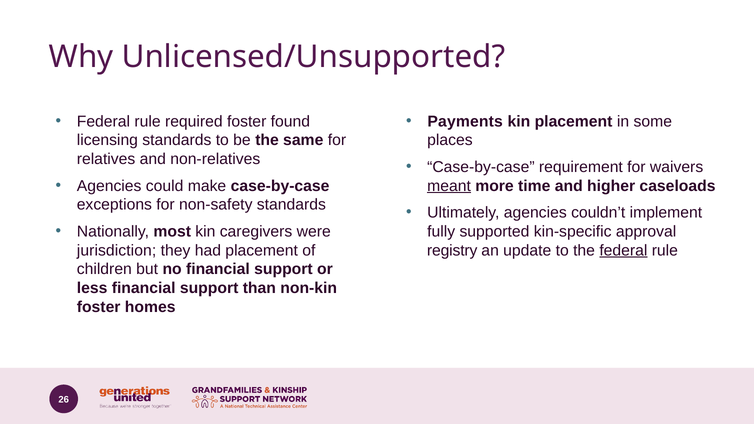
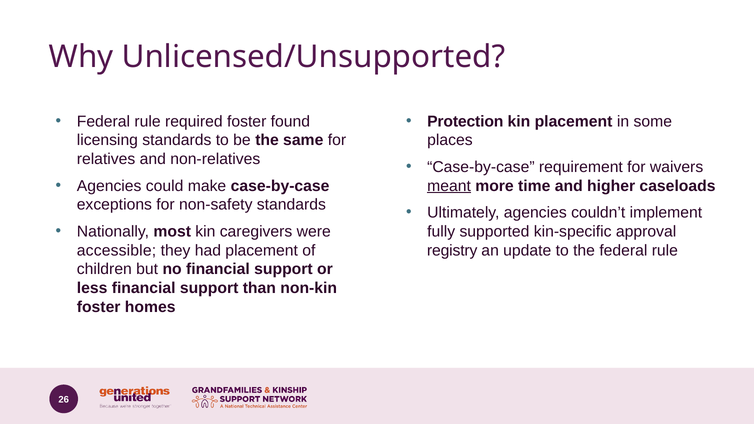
Payments: Payments -> Protection
jurisdiction: jurisdiction -> accessible
federal at (623, 250) underline: present -> none
